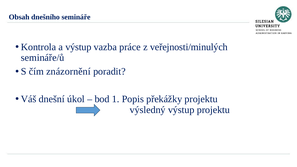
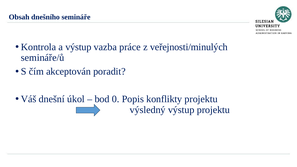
znázornění: znázornění -> akceptován
1: 1 -> 0
překážky: překážky -> konflikty
